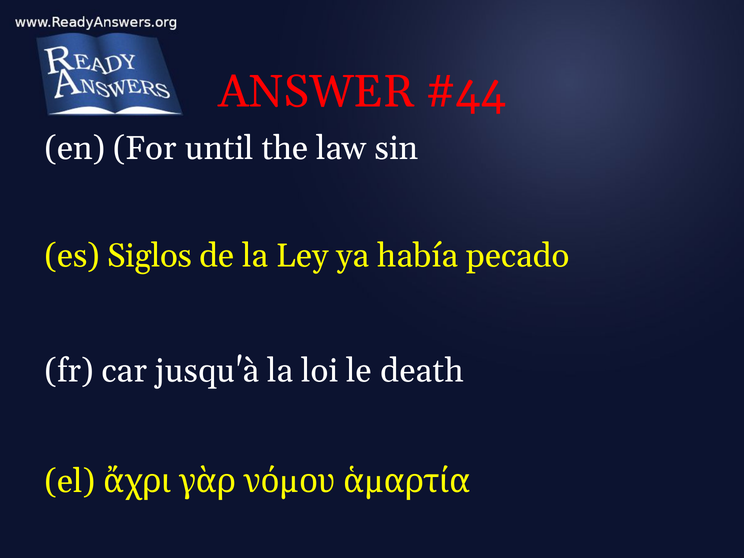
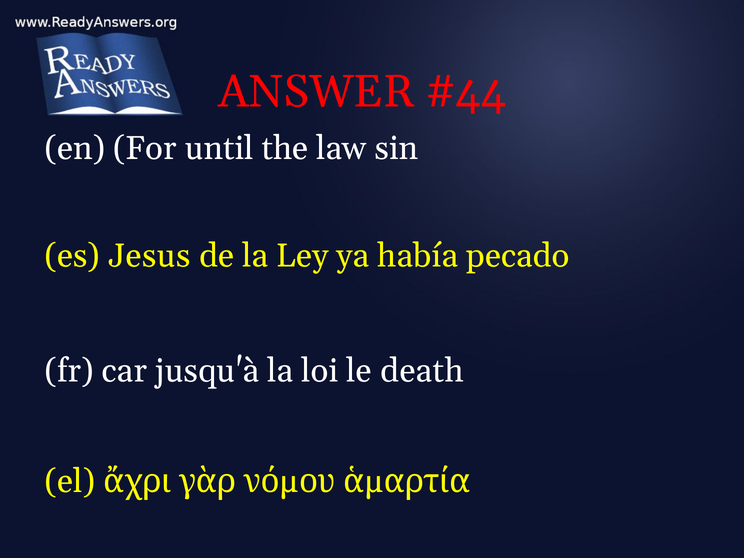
Siglos: Siglos -> Jesus
